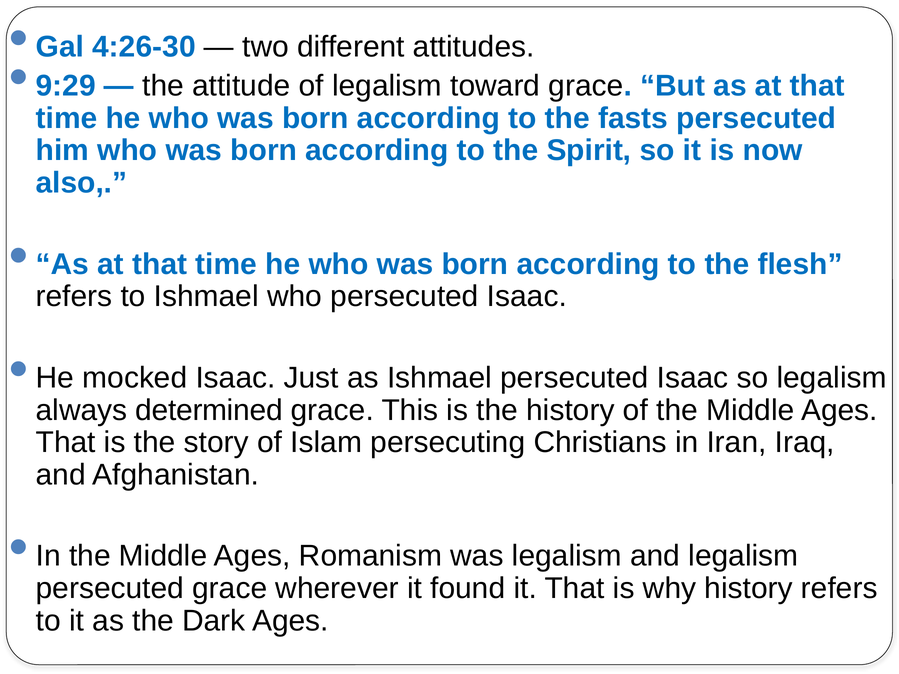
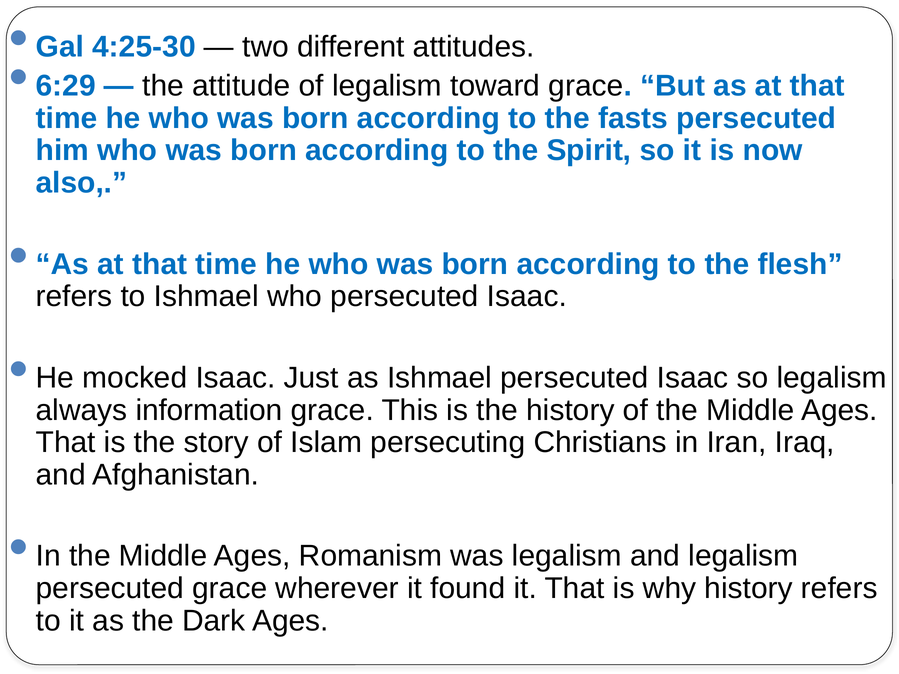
4:26-30: 4:26-30 -> 4:25-30
9:29: 9:29 -> 6:29
determined: determined -> information
